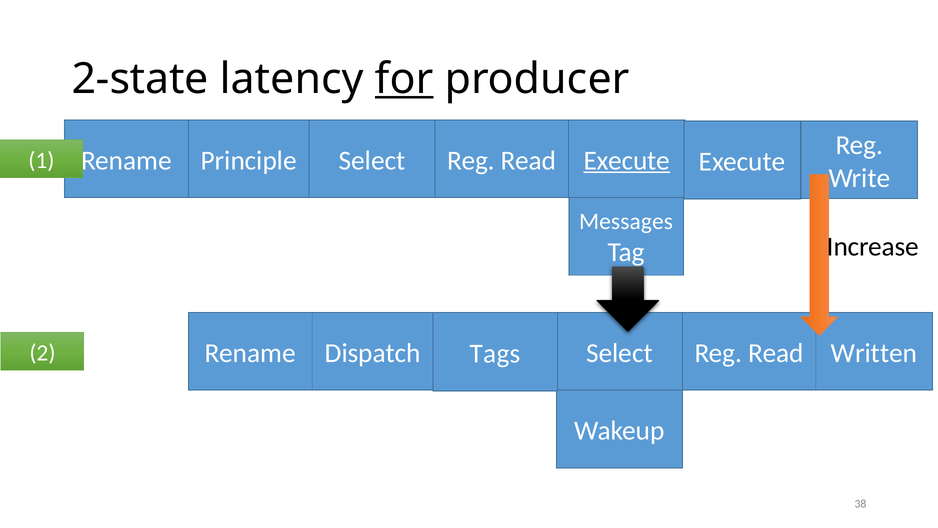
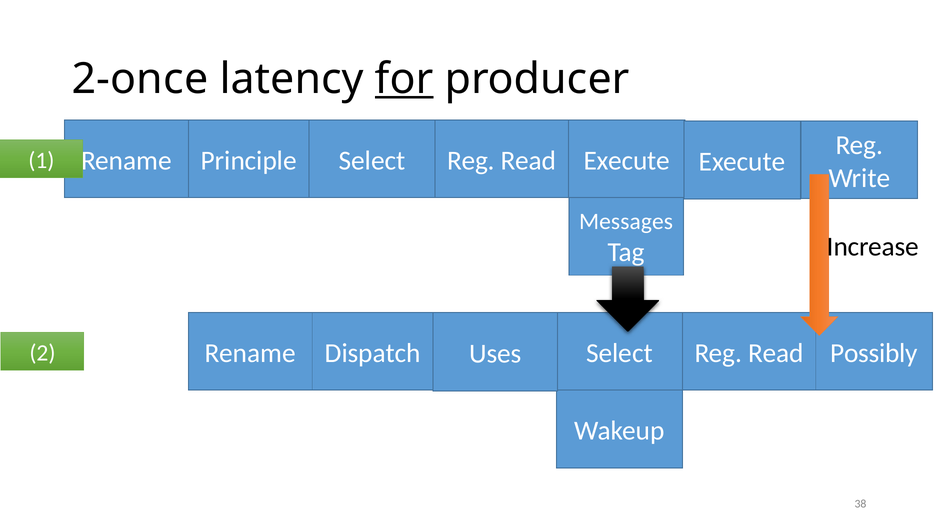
2-state: 2-state -> 2-once
Execute at (627, 160) underline: present -> none
Written: Written -> Possibly
Tags: Tags -> Uses
